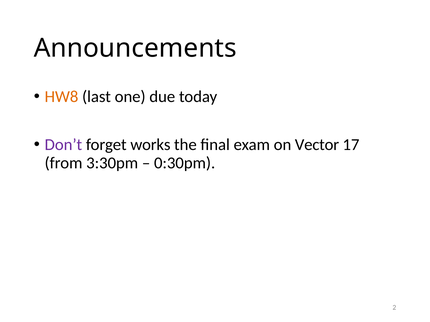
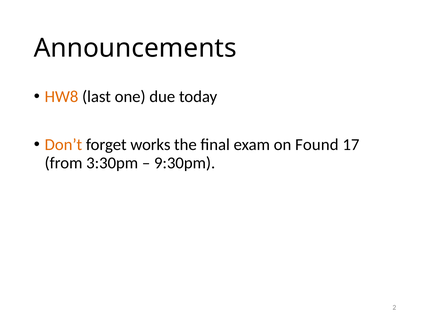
Don’t colour: purple -> orange
Vector: Vector -> Found
0:30pm: 0:30pm -> 9:30pm
